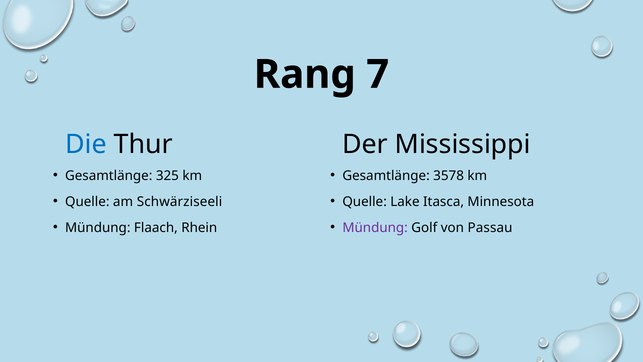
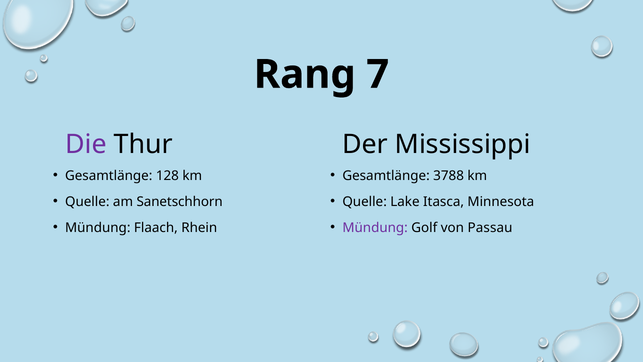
Die colour: blue -> purple
325: 325 -> 128
3578: 3578 -> 3788
Schwärziseeli: Schwärziseeli -> Sanetschhorn
